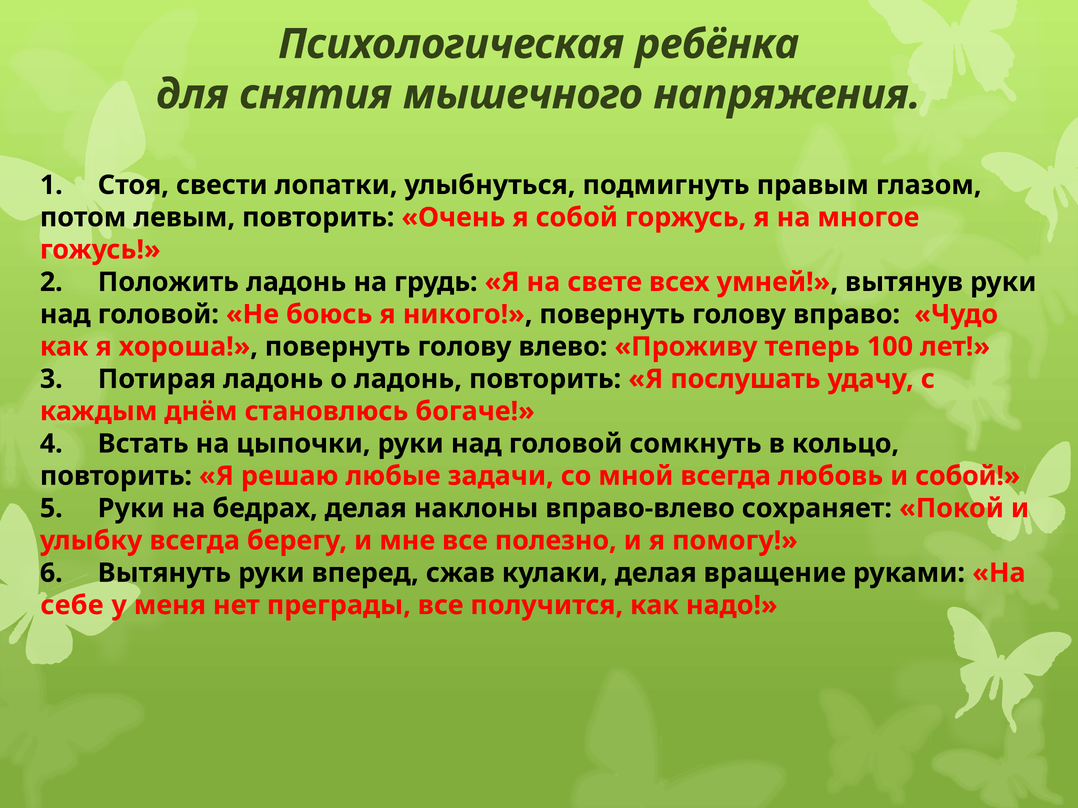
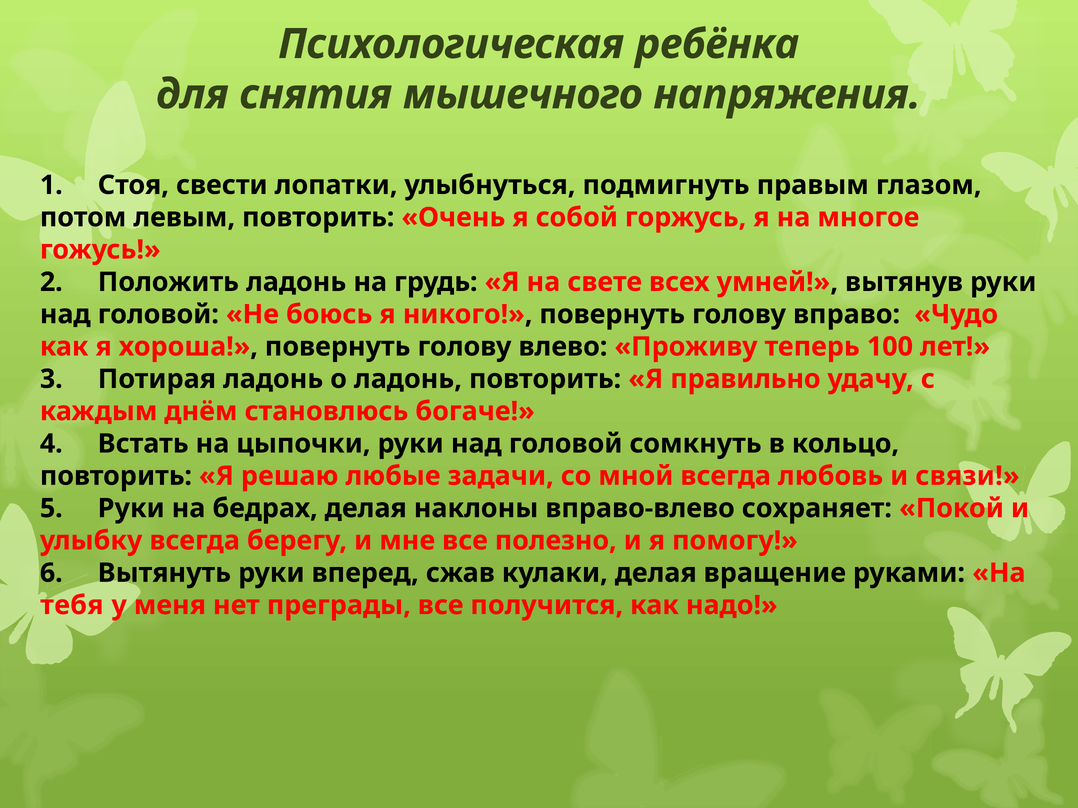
послушать: послушать -> правильно
и собой: собой -> связи
себе: себе -> тебя
